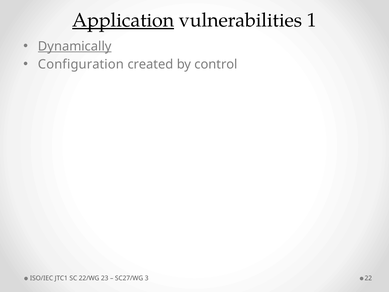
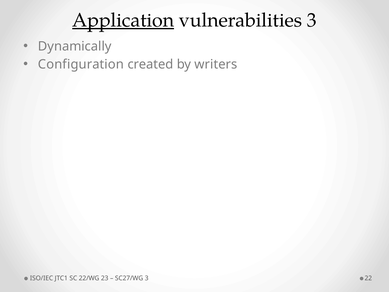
vulnerabilities 1: 1 -> 3
Dynamically underline: present -> none
control: control -> writers
